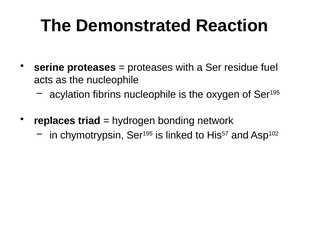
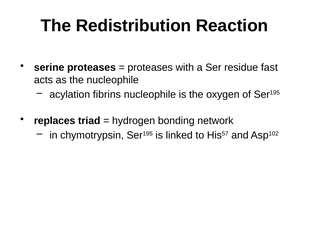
Demonstrated: Demonstrated -> Redistribution
fuel: fuel -> fast
